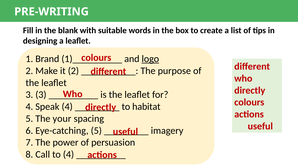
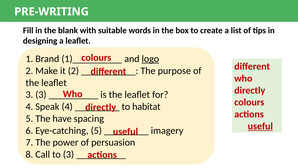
your: your -> have
useful at (260, 126) underline: none -> present
to 4: 4 -> 3
